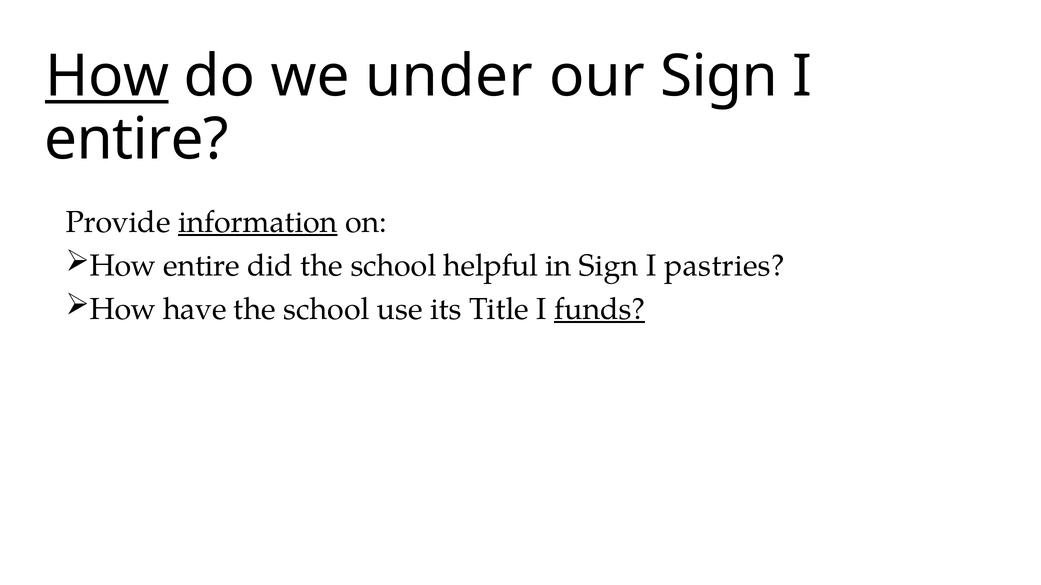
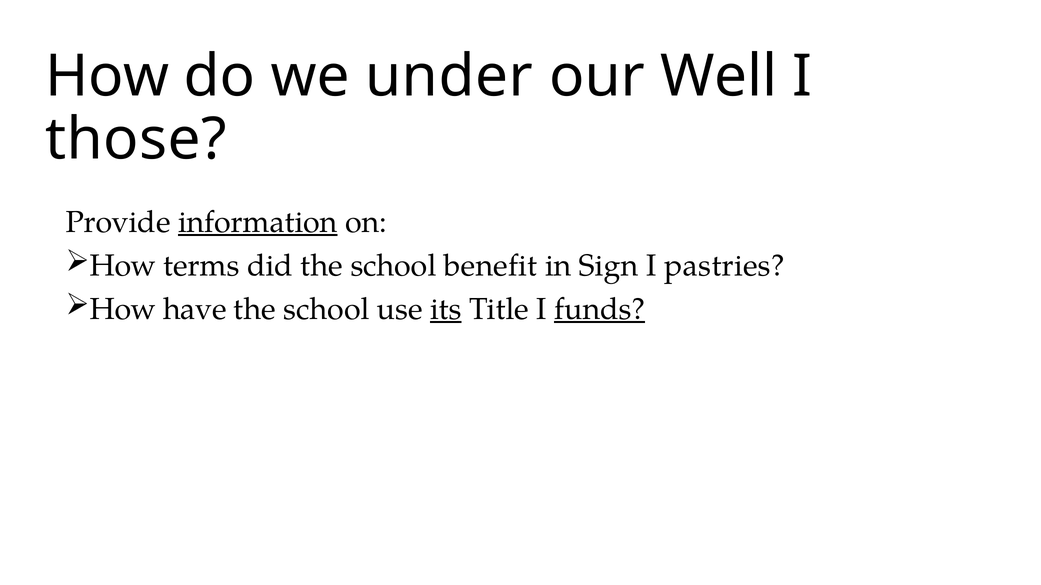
How at (107, 76) underline: present -> none
our Sign: Sign -> Well
entire at (136, 140): entire -> those
How entire: entire -> terms
helpful: helpful -> benefit
its underline: none -> present
